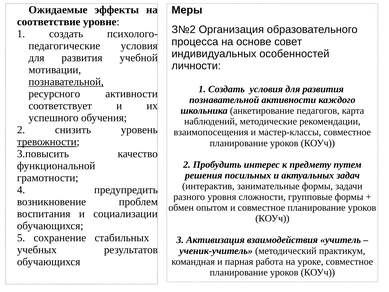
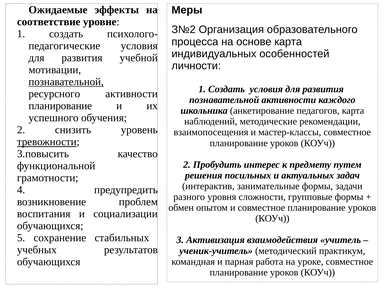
основе совет: совет -> карта
соответствует at (60, 106): соответствует -> планирование
